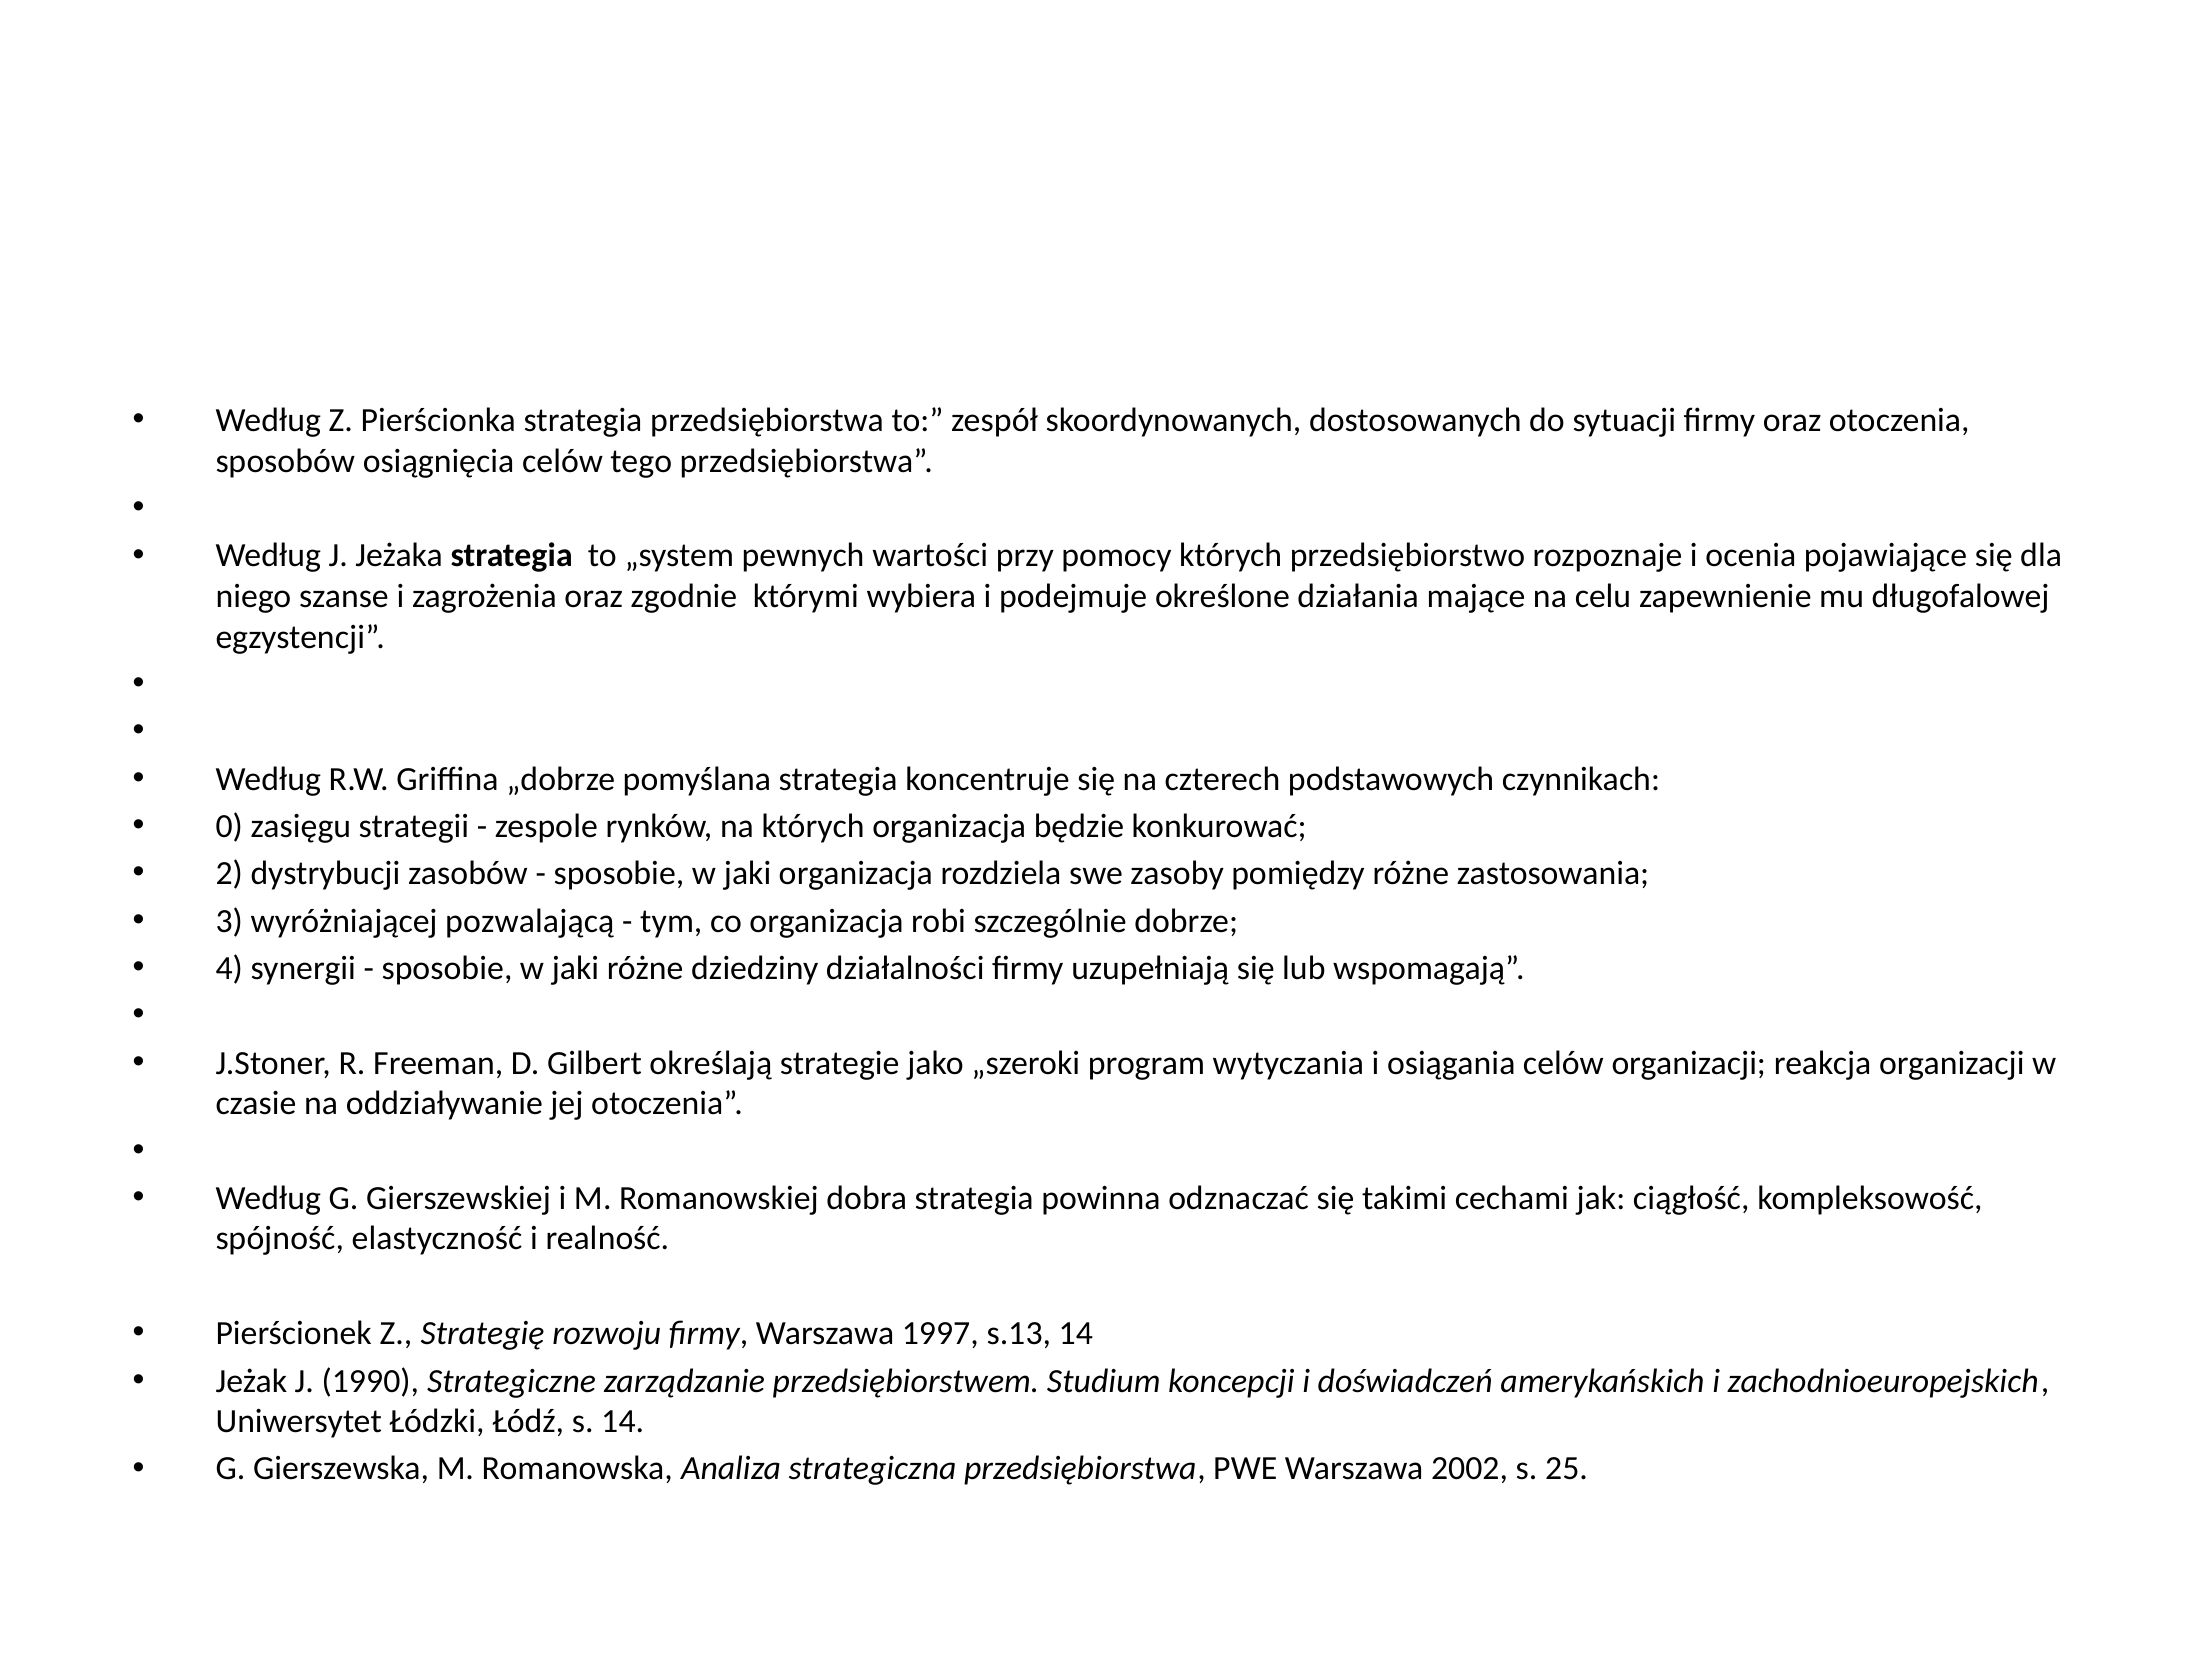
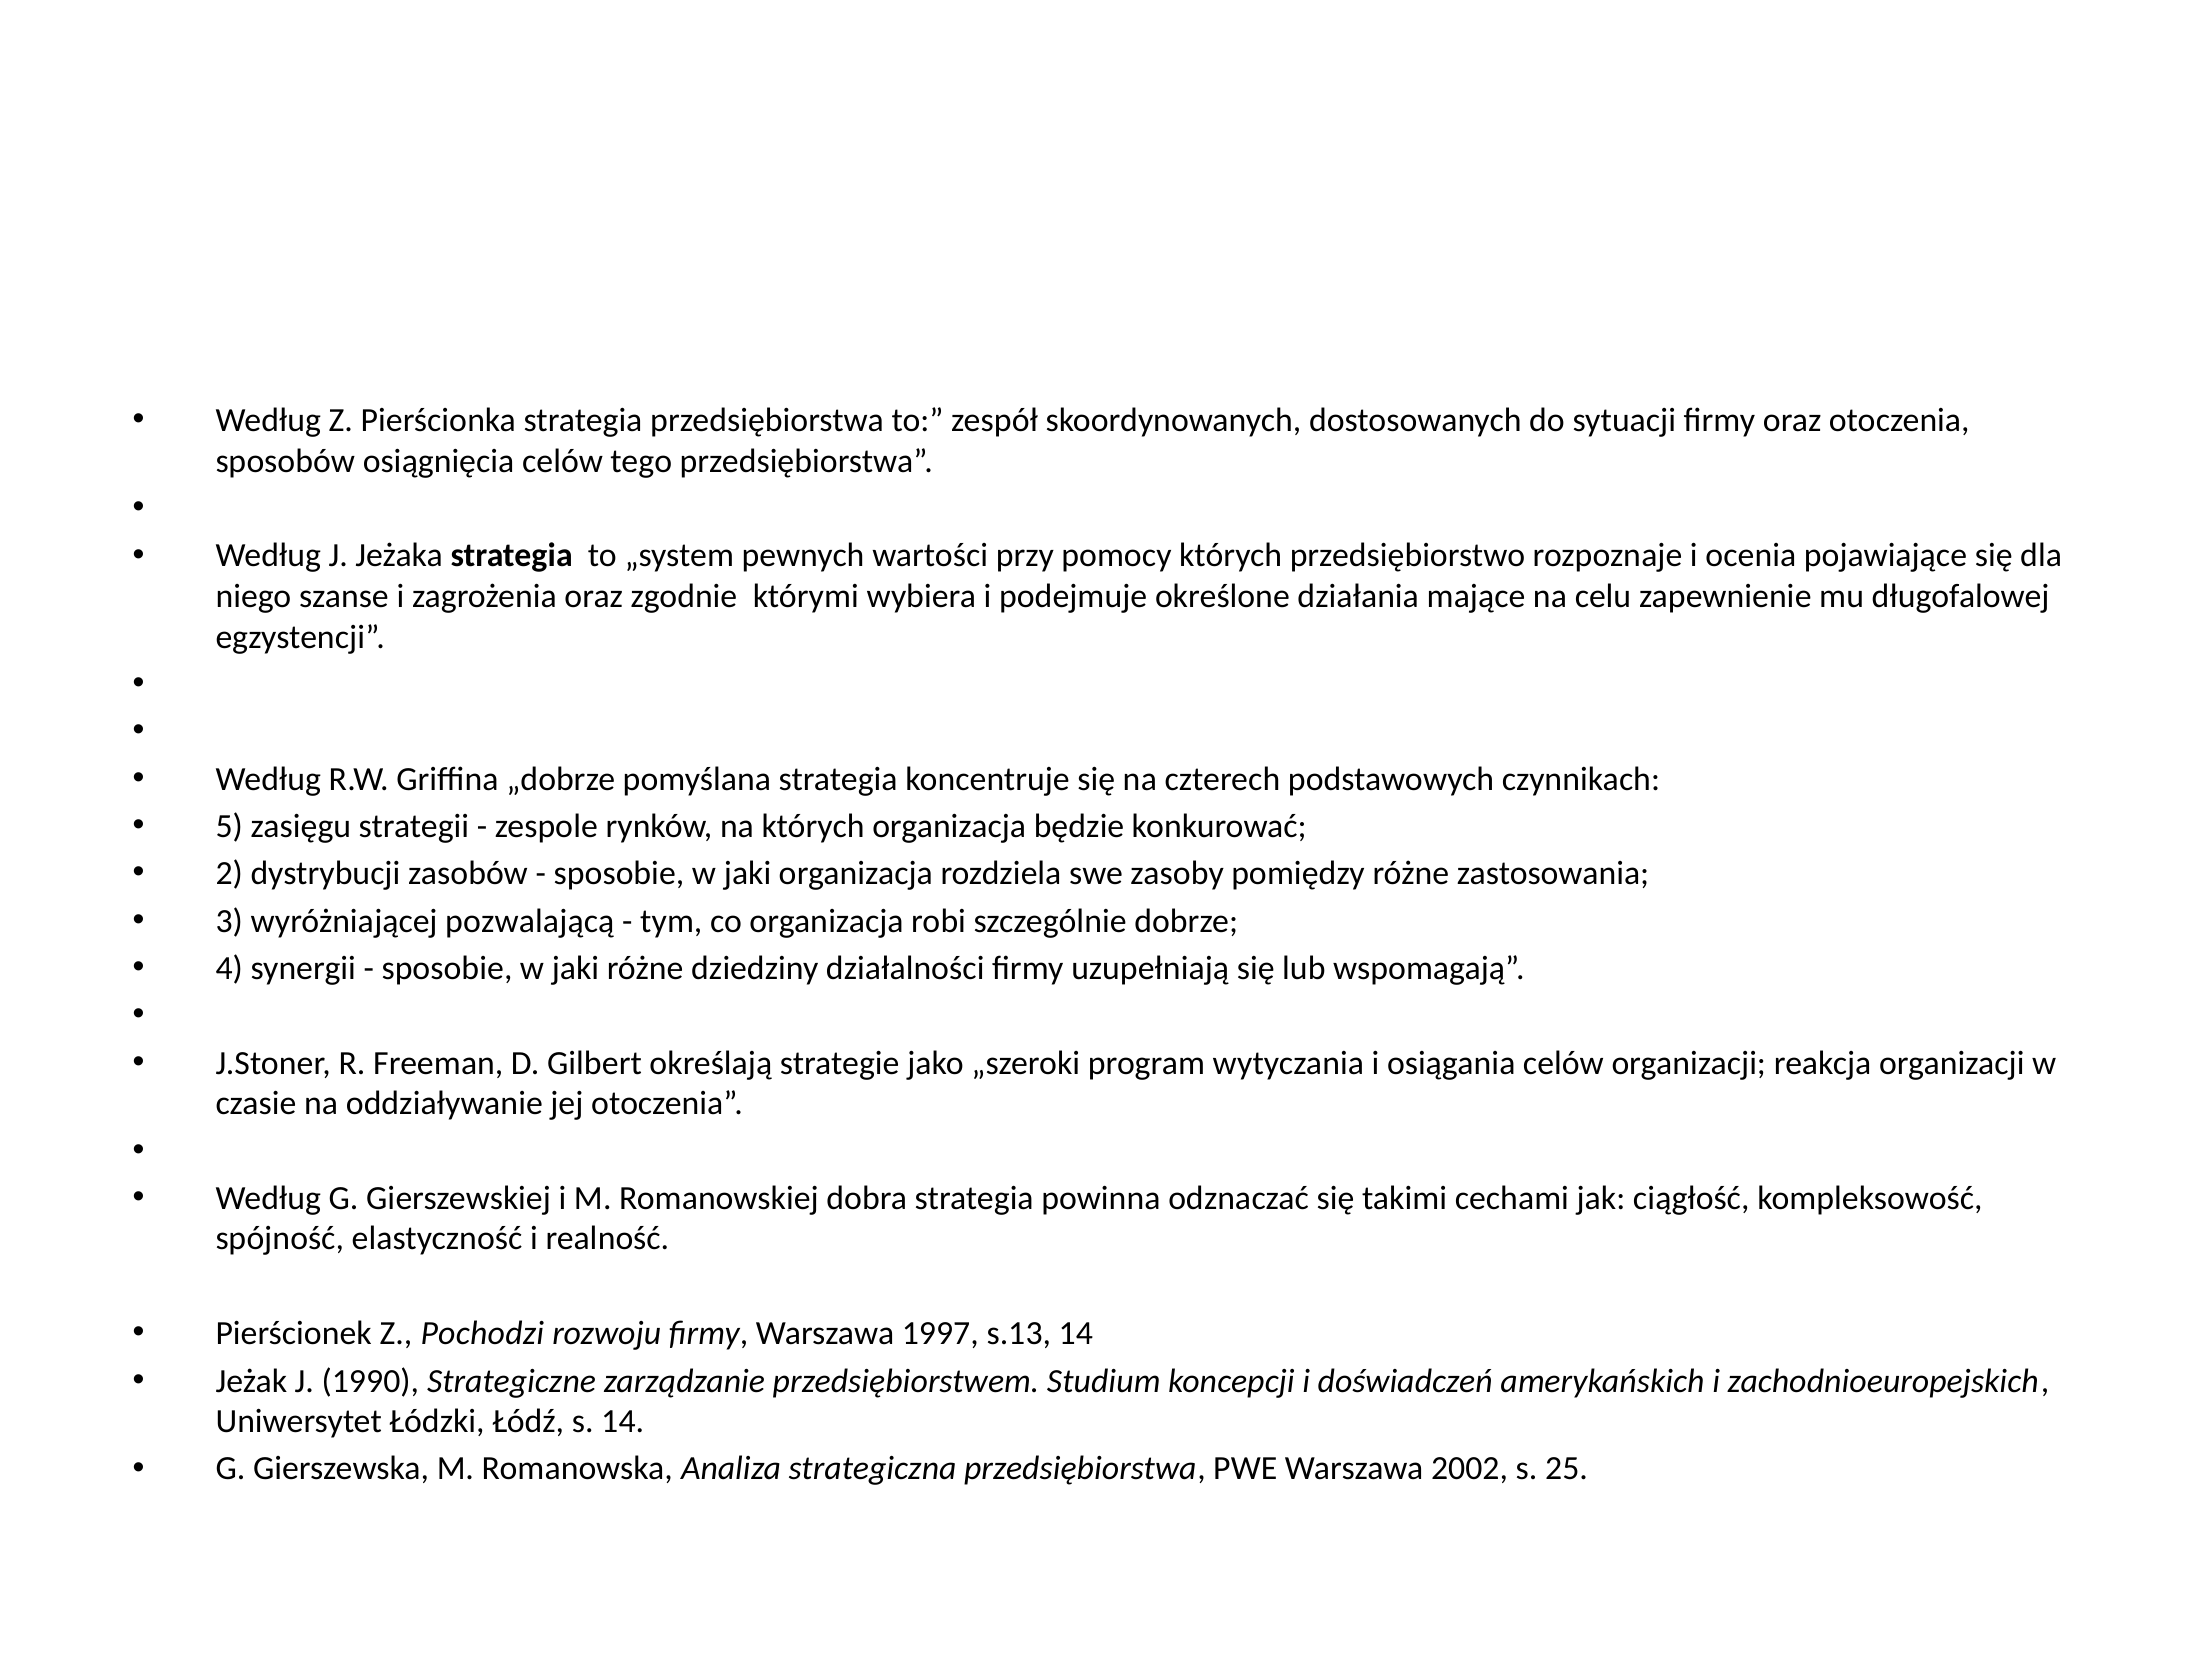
0: 0 -> 5
Strategię: Strategię -> Pochodzi
